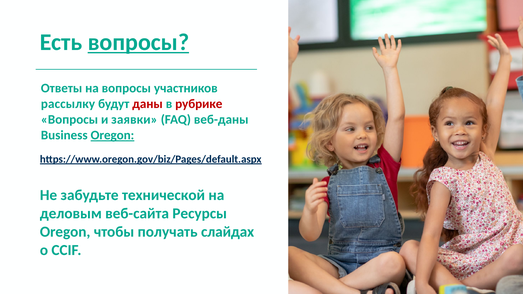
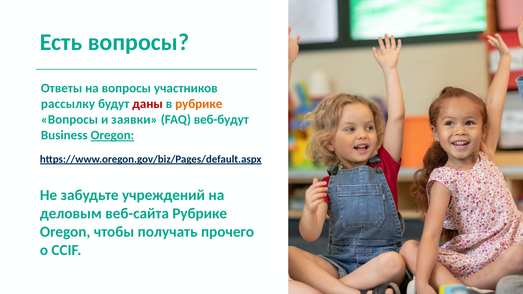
вопросы at (138, 42) underline: present -> none
рубрике at (199, 104) colour: red -> orange
веб-даны: веб-даны -> веб-будут
технической: технической -> учреждений
веб-сайта Ресурсы: Ресурсы -> Рубрике
слайдах: слайдах -> прочего
